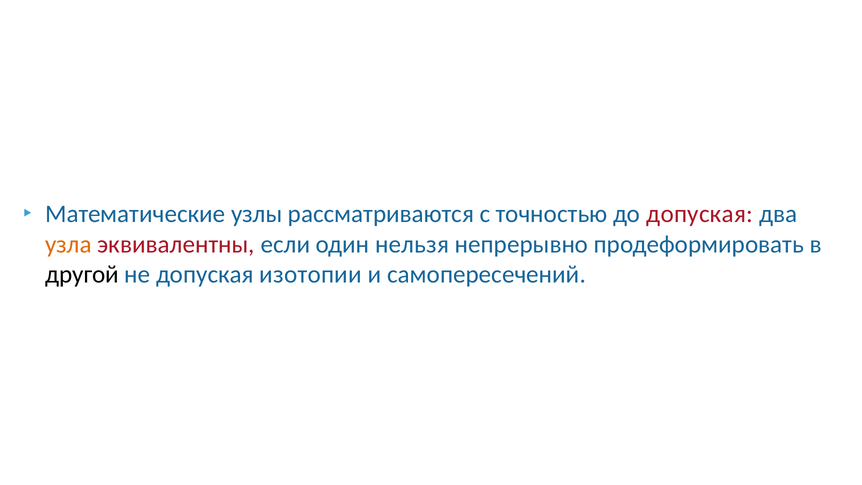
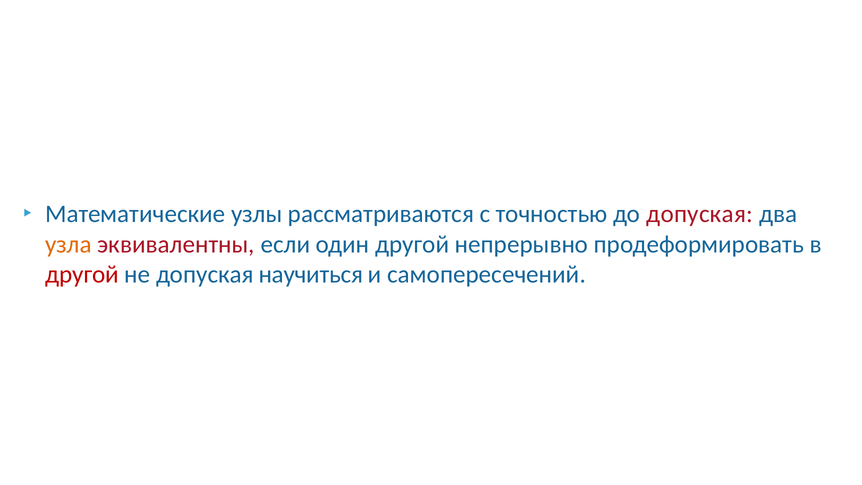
один нельзя: нельзя -> другой
другой at (82, 274) colour: black -> red
изотопии: изотопии -> научиться
